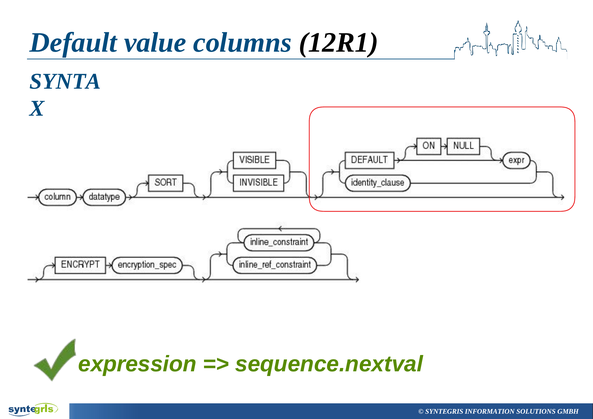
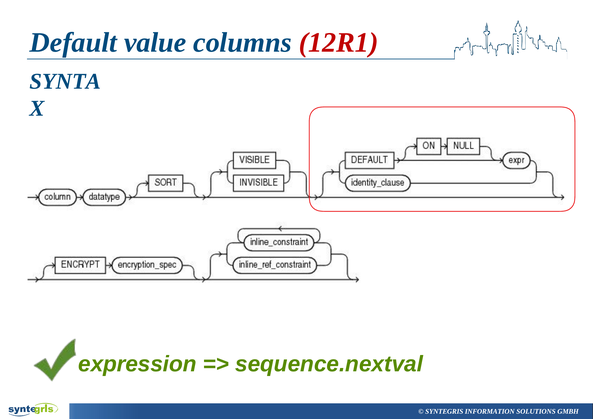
12R1 colour: black -> red
